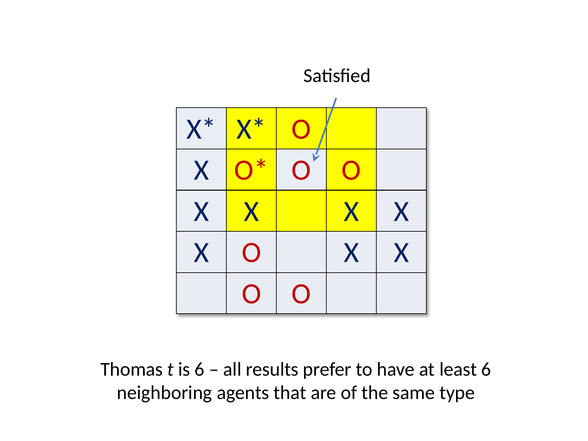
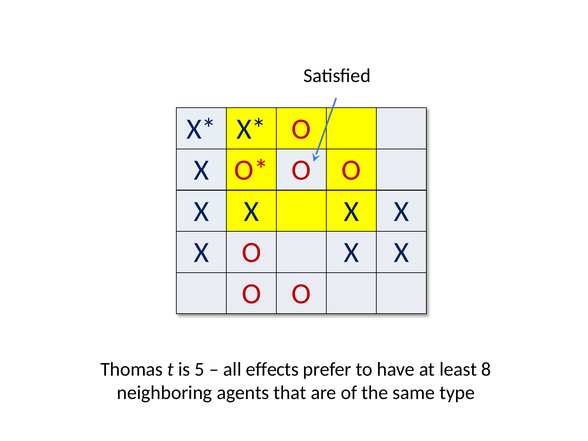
is 6: 6 -> 5
results: results -> effects
least 6: 6 -> 8
